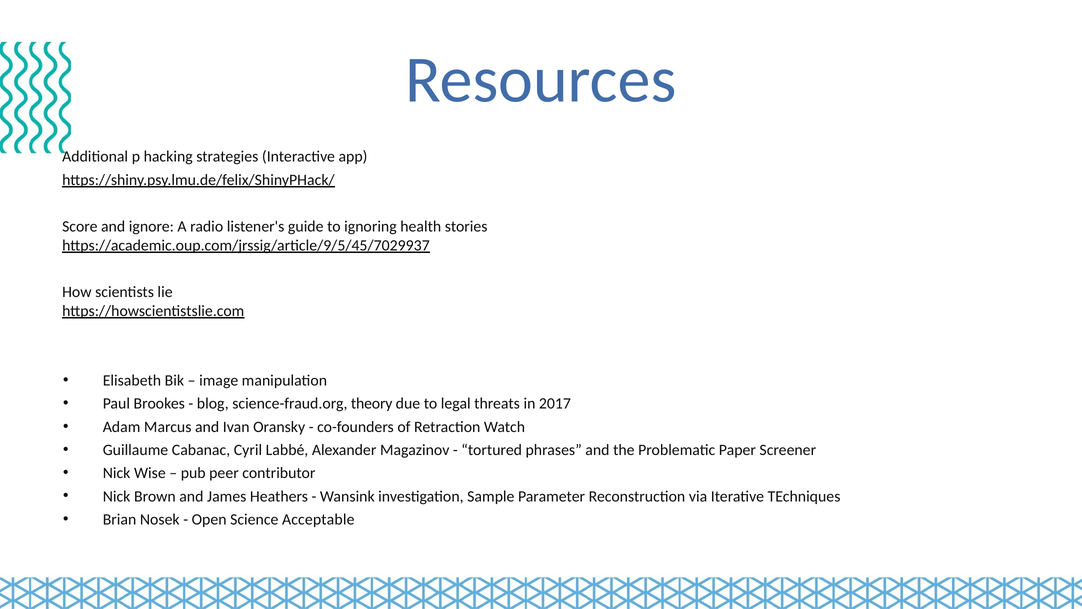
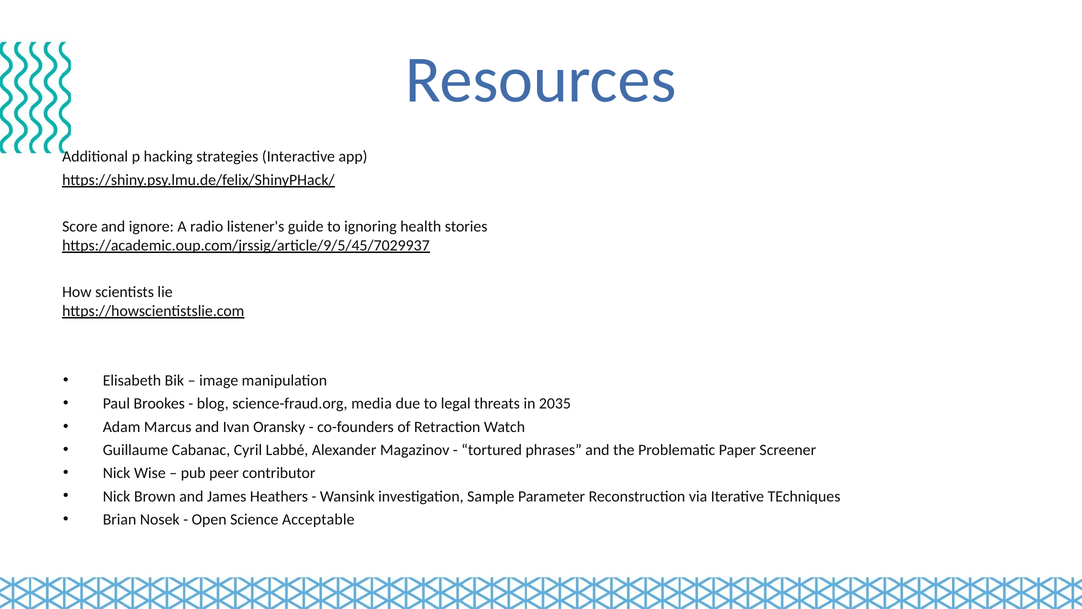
theory: theory -> media
2017: 2017 -> 2035
